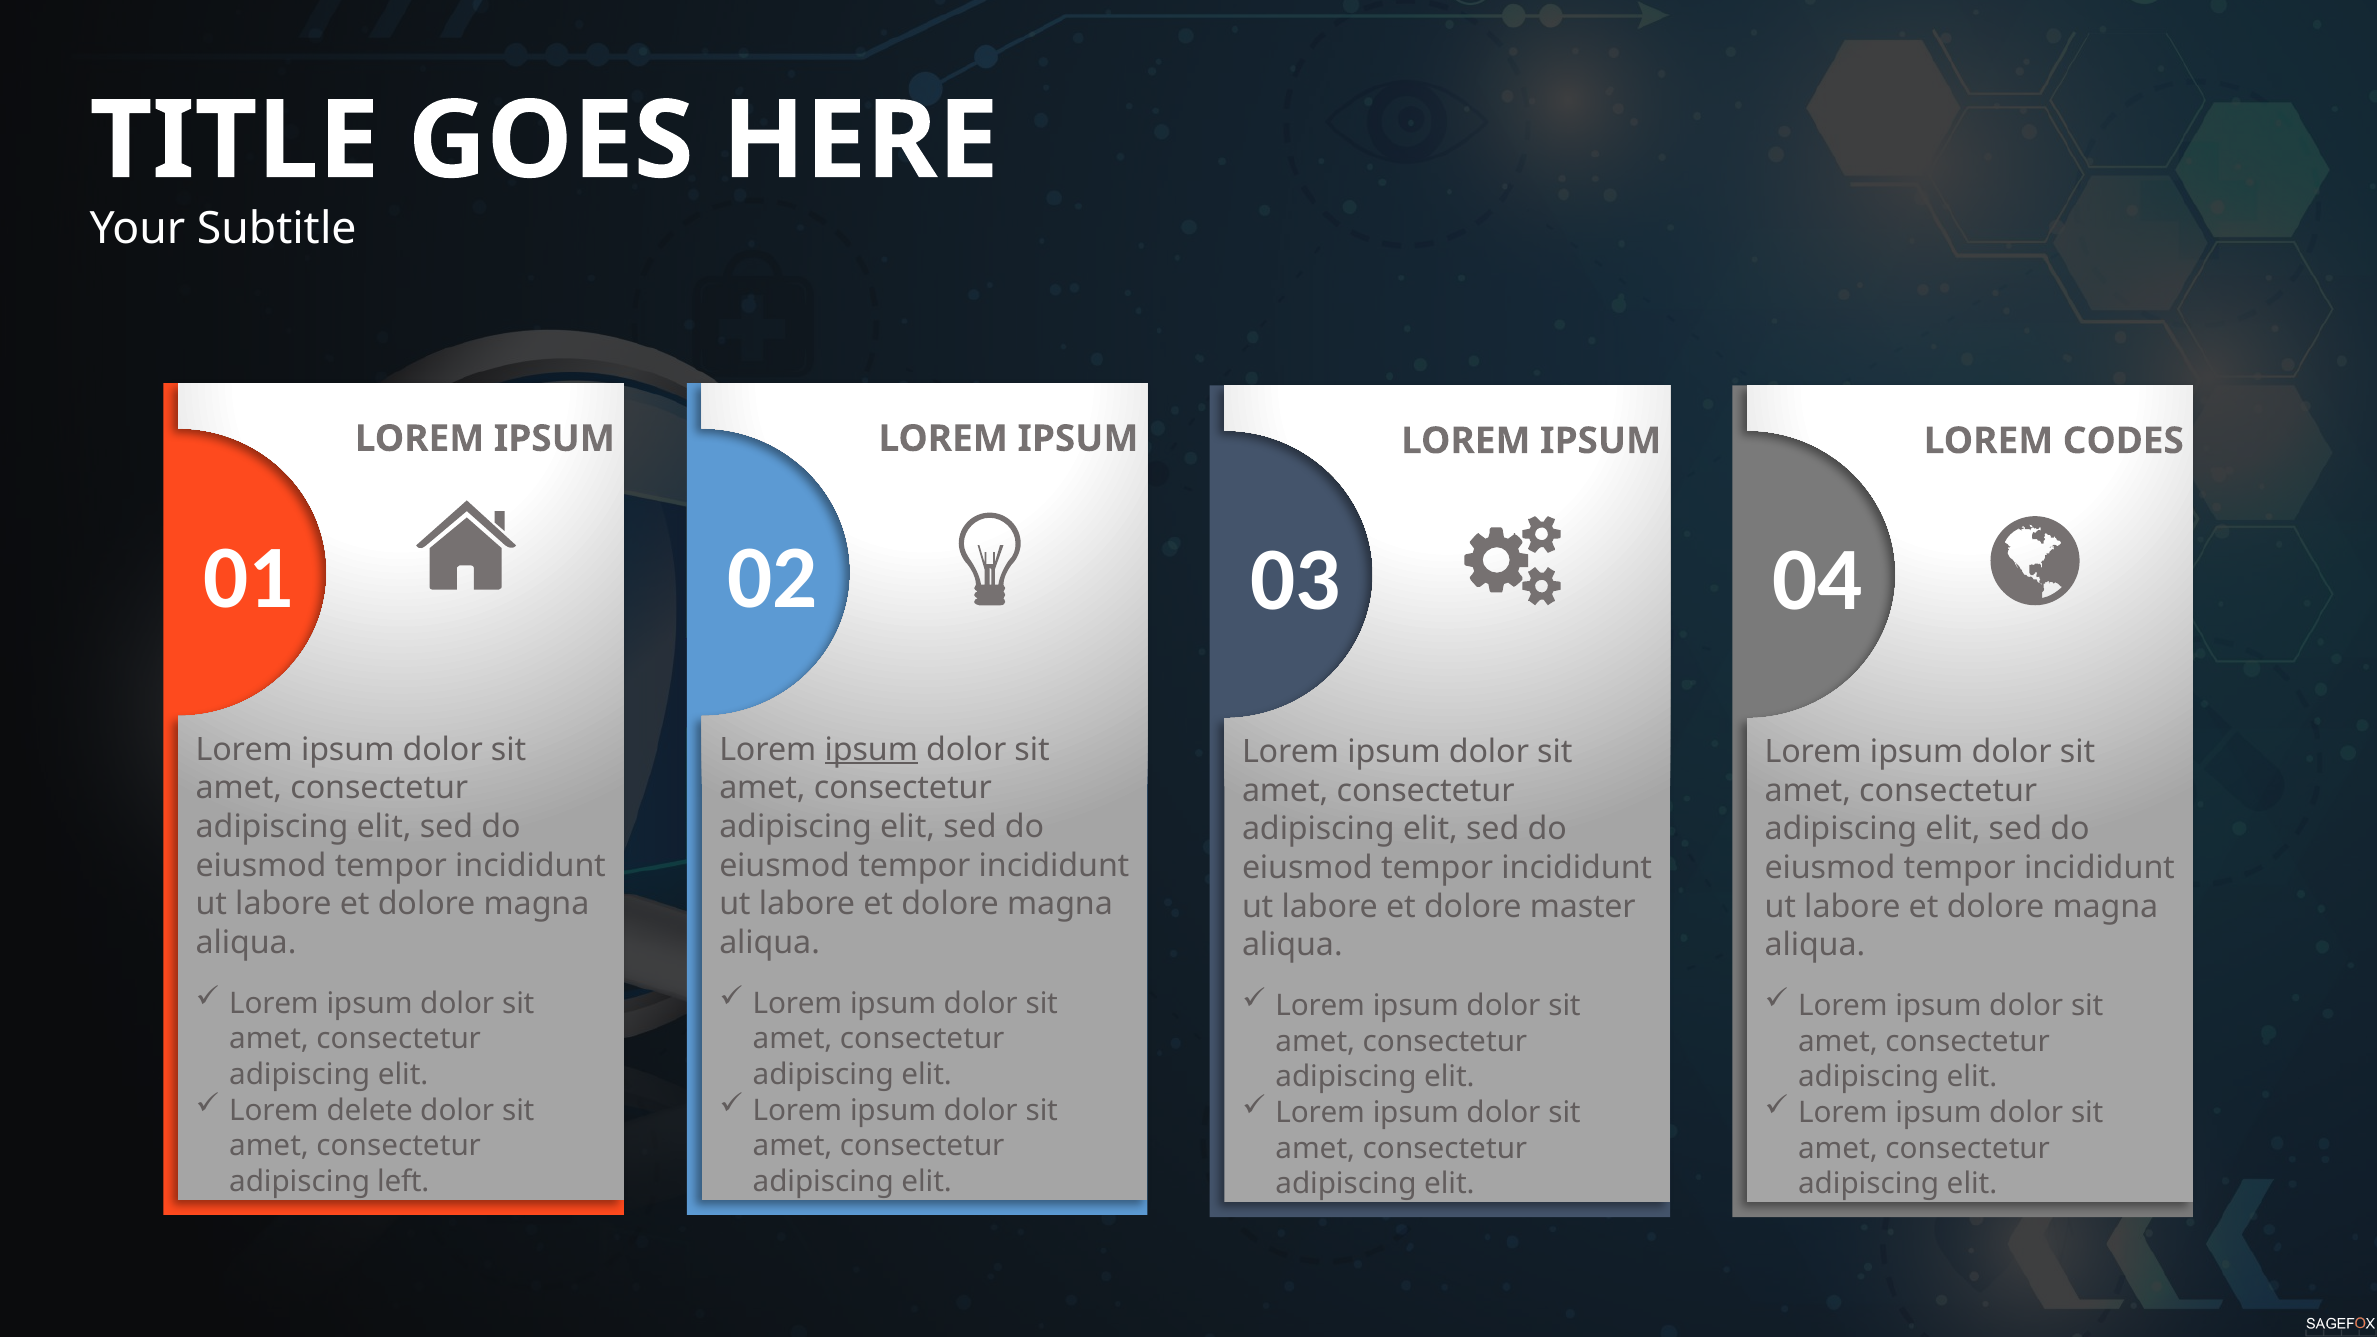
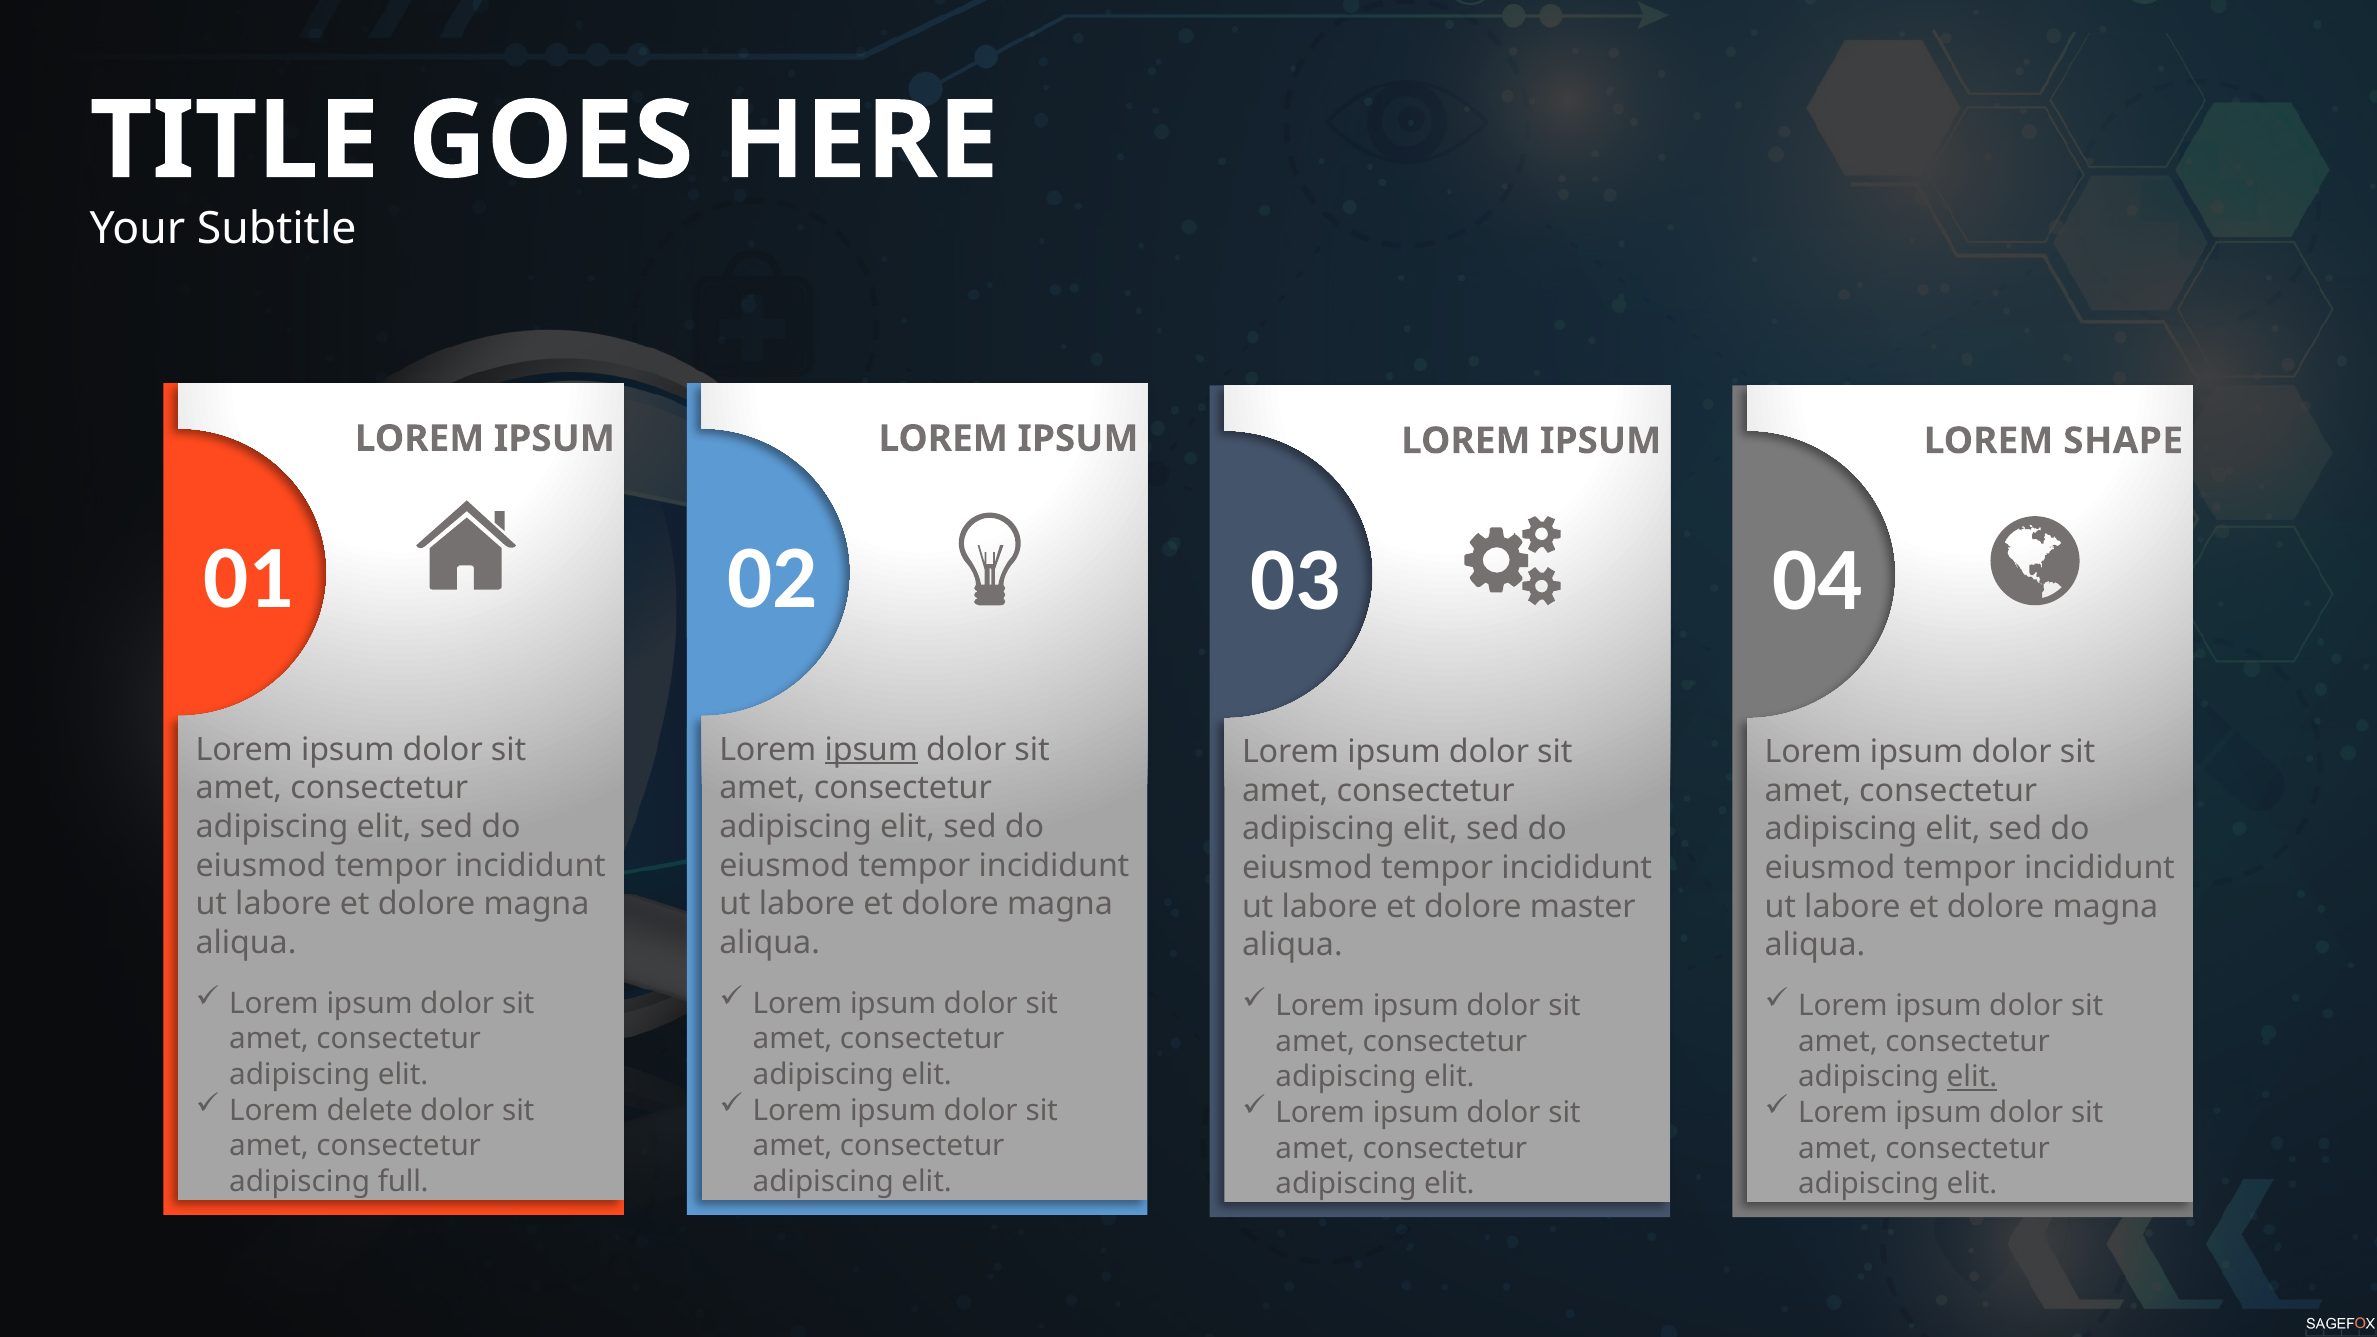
CODES: CODES -> SHAPE
elit at (1972, 1077) underline: none -> present
left: left -> full
